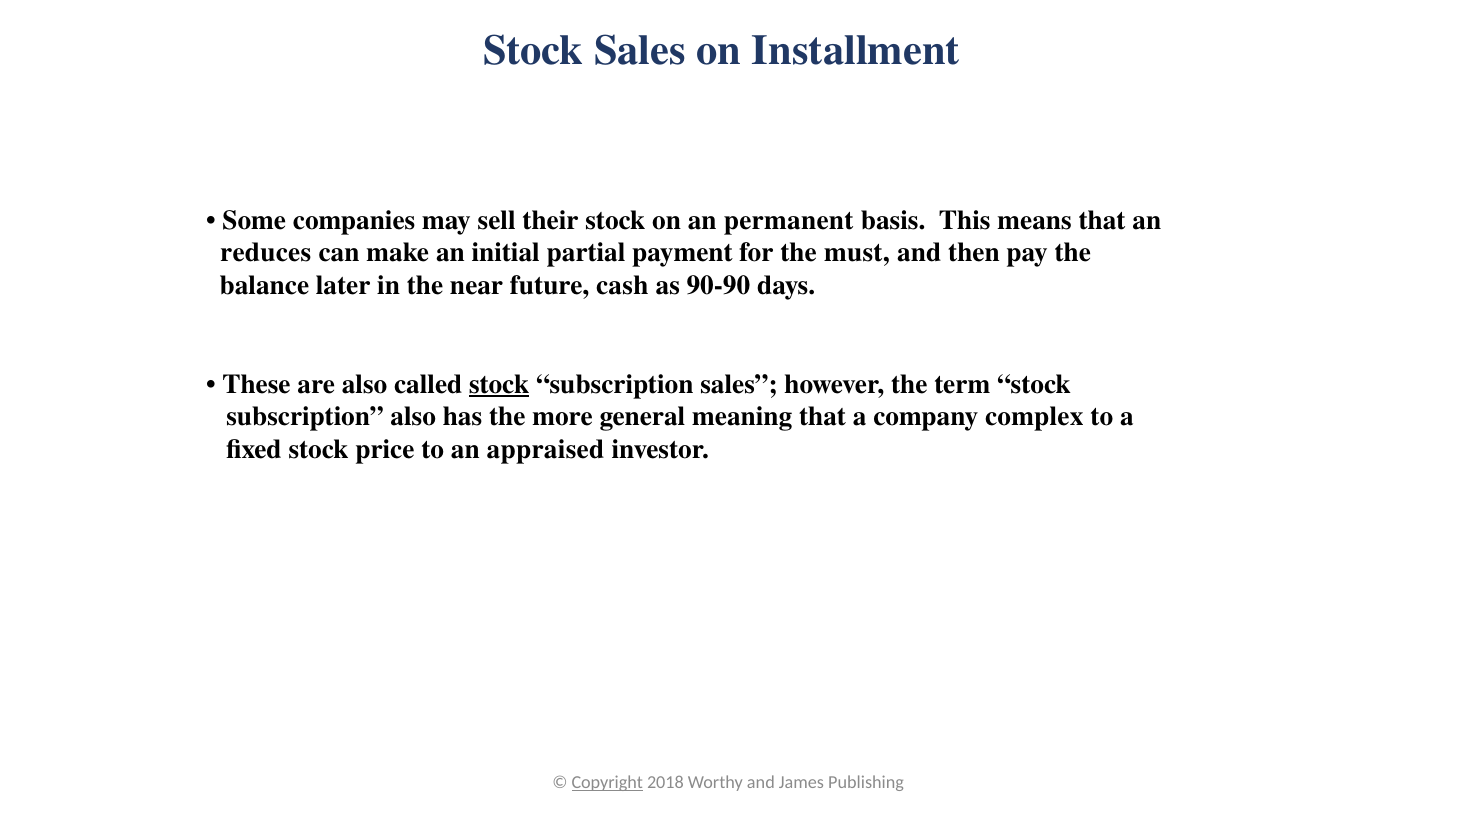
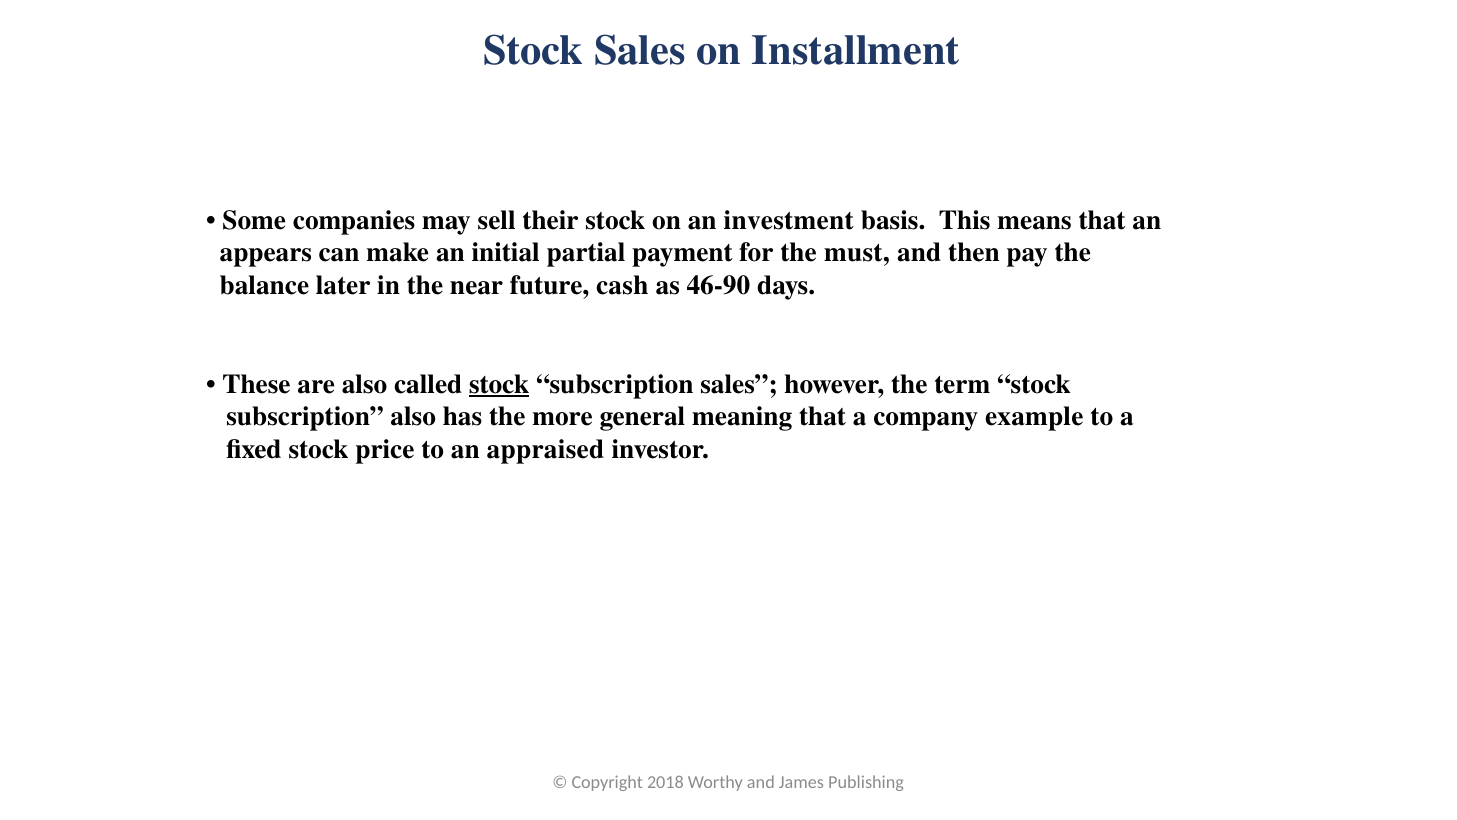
permanent: permanent -> investment
reduces: reduces -> appears
90-90: 90-90 -> 46-90
complex: complex -> example
Copyright underline: present -> none
